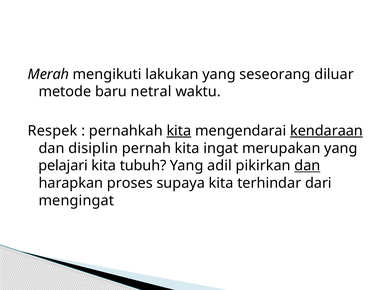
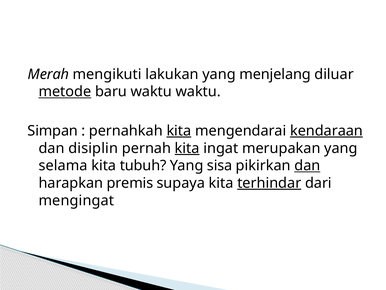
seseorang: seseorang -> menjelang
metode underline: none -> present
baru netral: netral -> waktu
Respek: Respek -> Simpan
kita at (187, 148) underline: none -> present
pelajari: pelajari -> selama
adil: adil -> sisa
proses: proses -> premis
terhindar underline: none -> present
